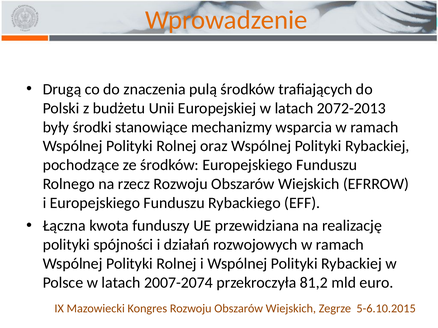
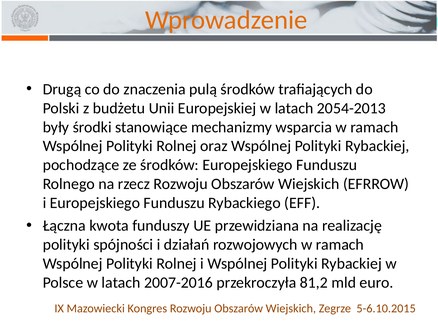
2072-2013: 2072-2013 -> 2054-2013
2007-2074: 2007-2074 -> 2007-2016
